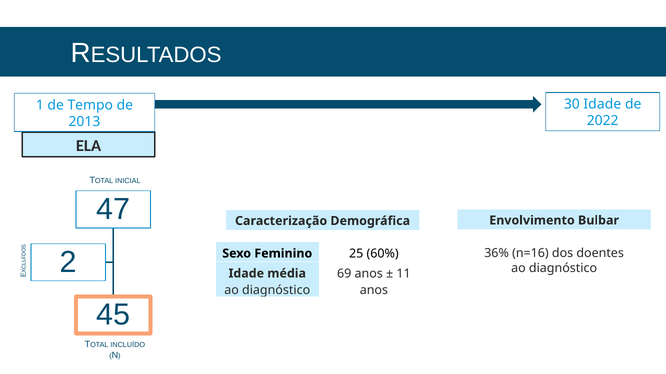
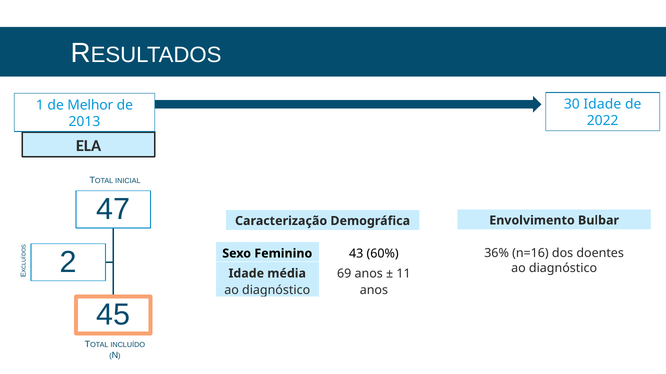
Tempo: Tempo -> Melhor
25: 25 -> 43
